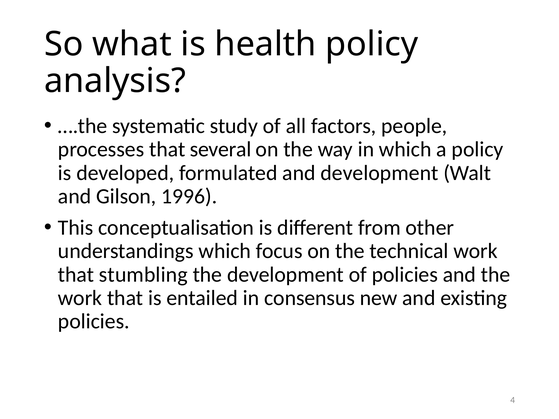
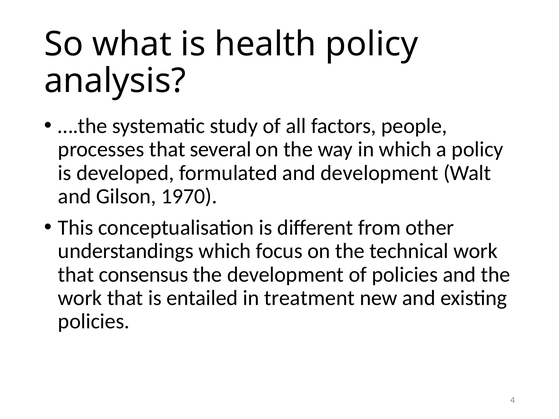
1996: 1996 -> 1970
stumbling: stumbling -> consensus
consensus: consensus -> treatment
